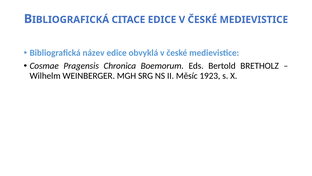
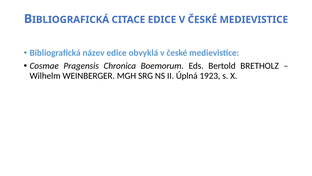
Měsíc: Měsíc -> Úplná
